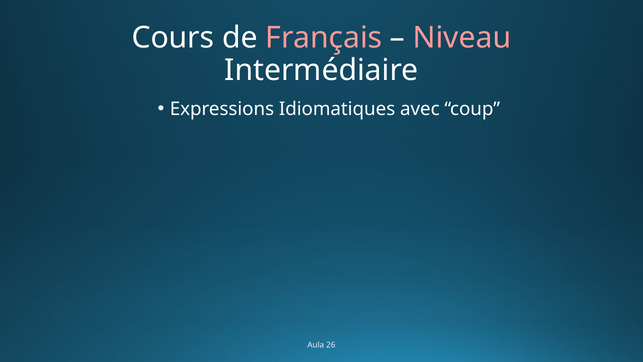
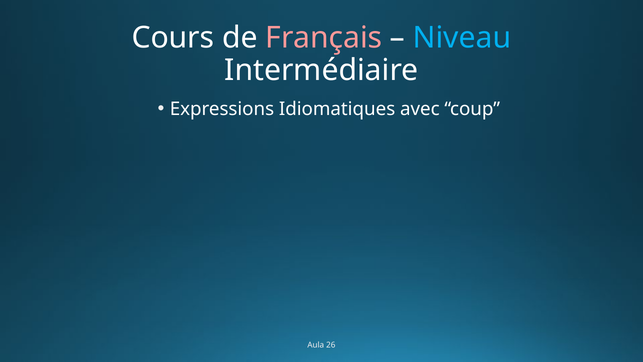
Niveau colour: pink -> light blue
